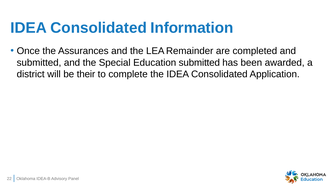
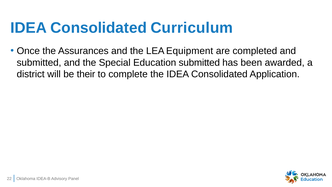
Information: Information -> Curriculum
Remainder: Remainder -> Equipment
